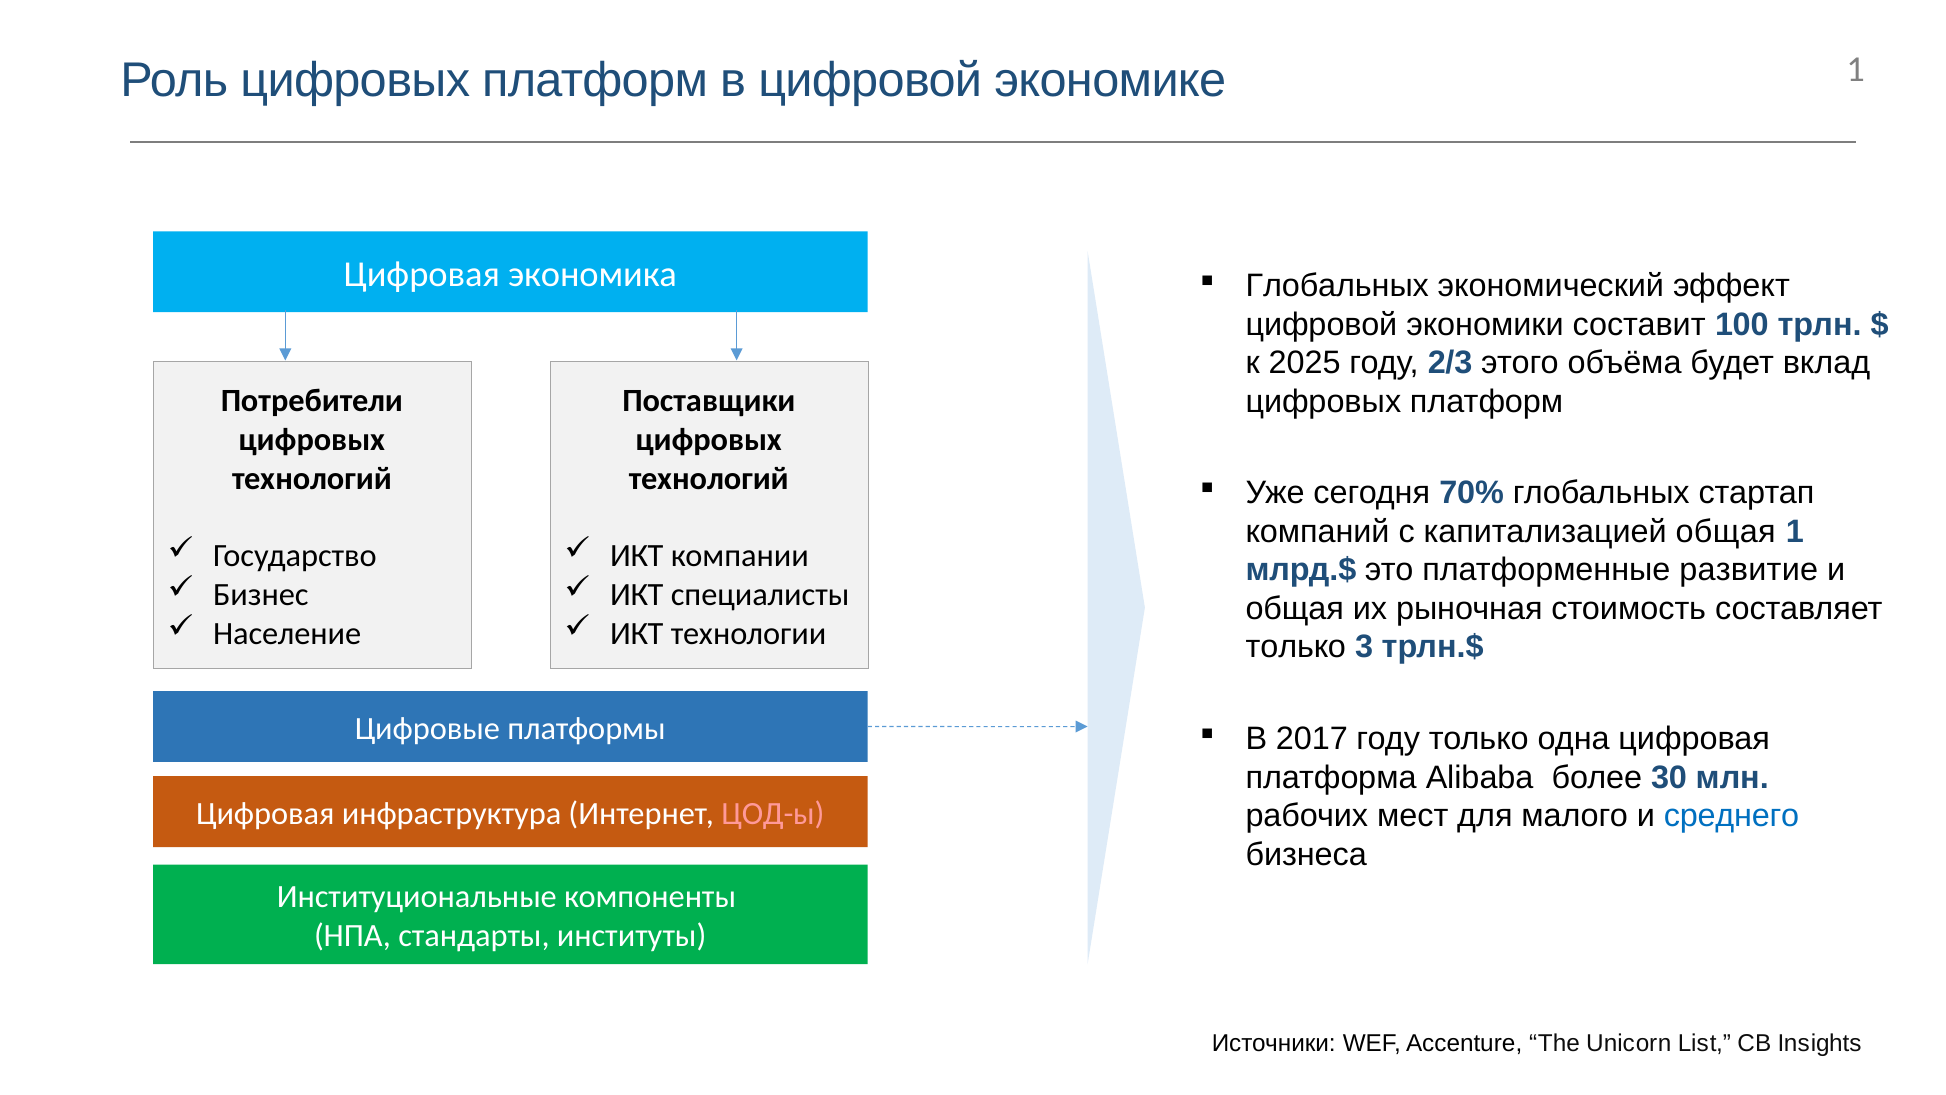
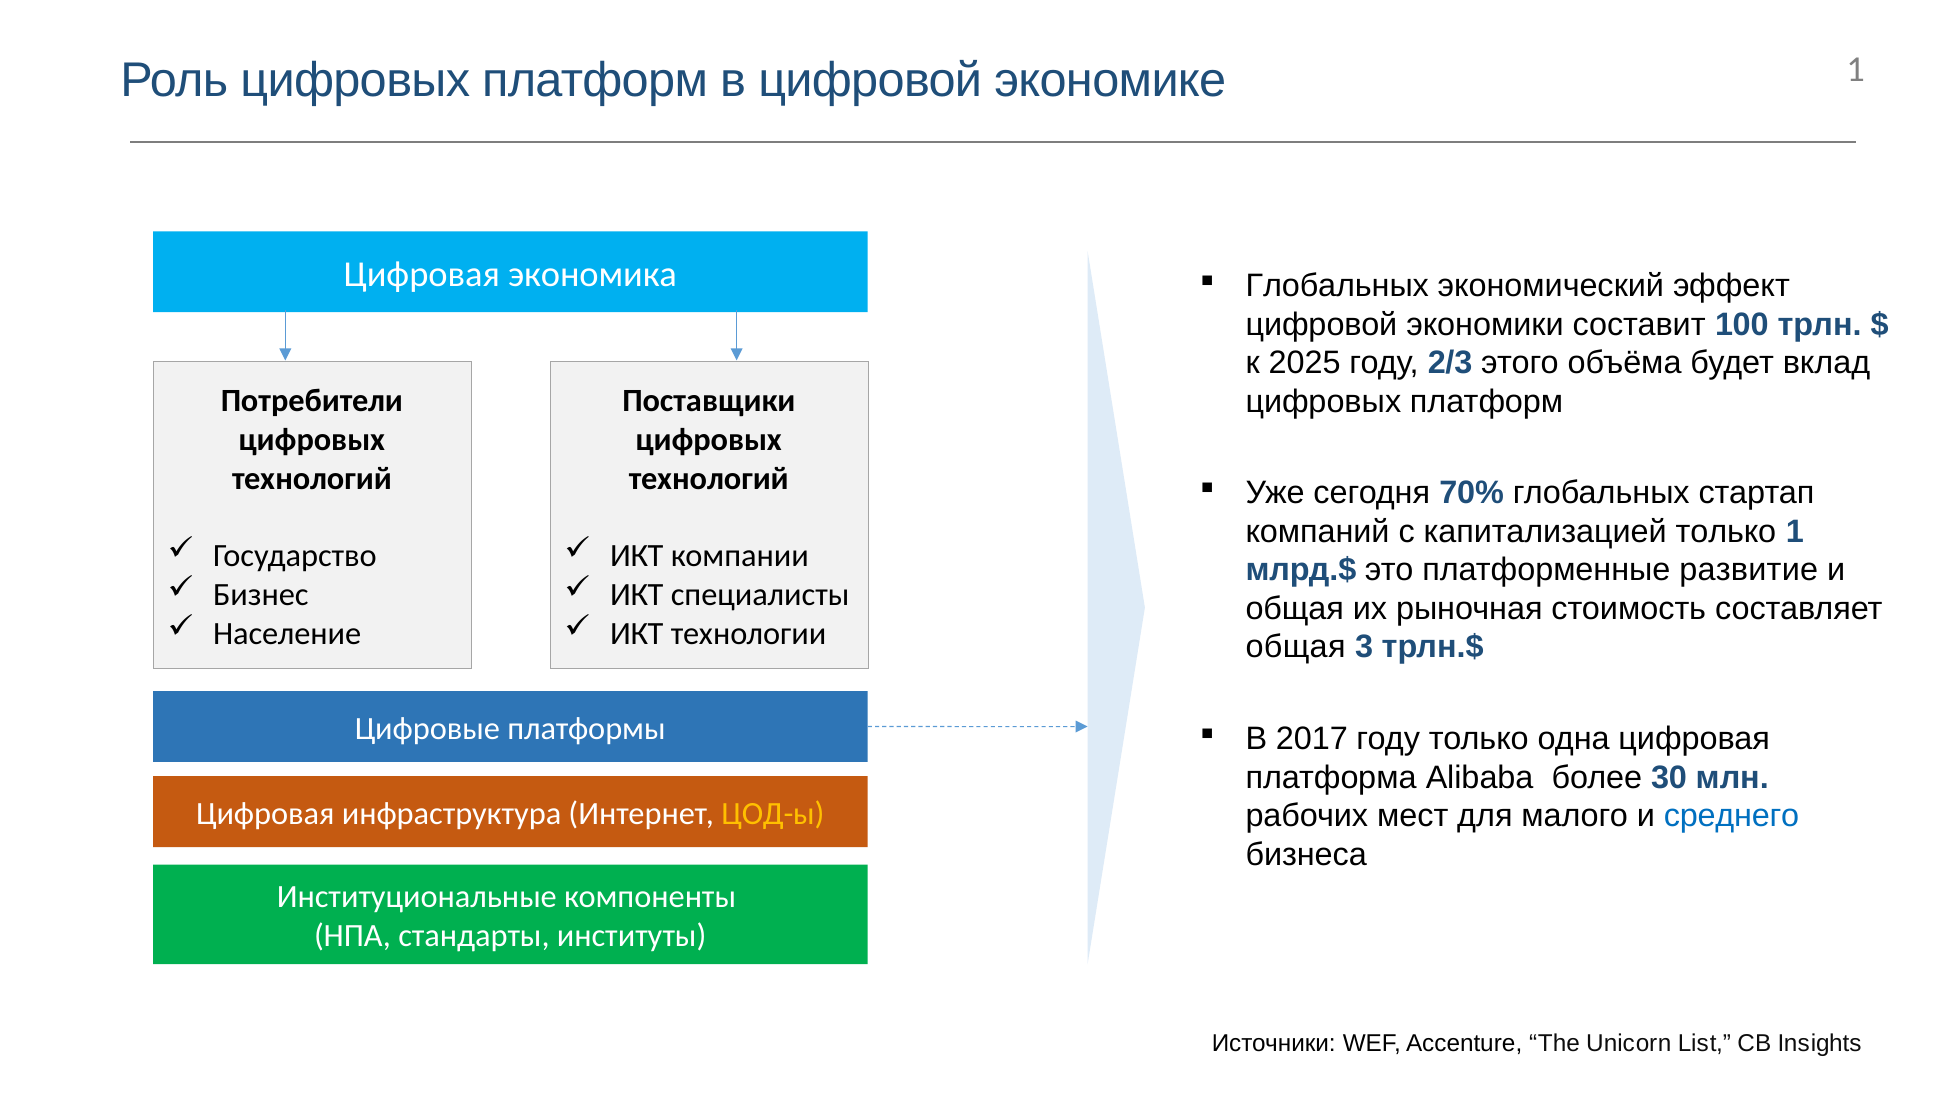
капитализацией общая: общая -> только
только at (1296, 647): только -> общая
ЦОД-ы colour: pink -> yellow
